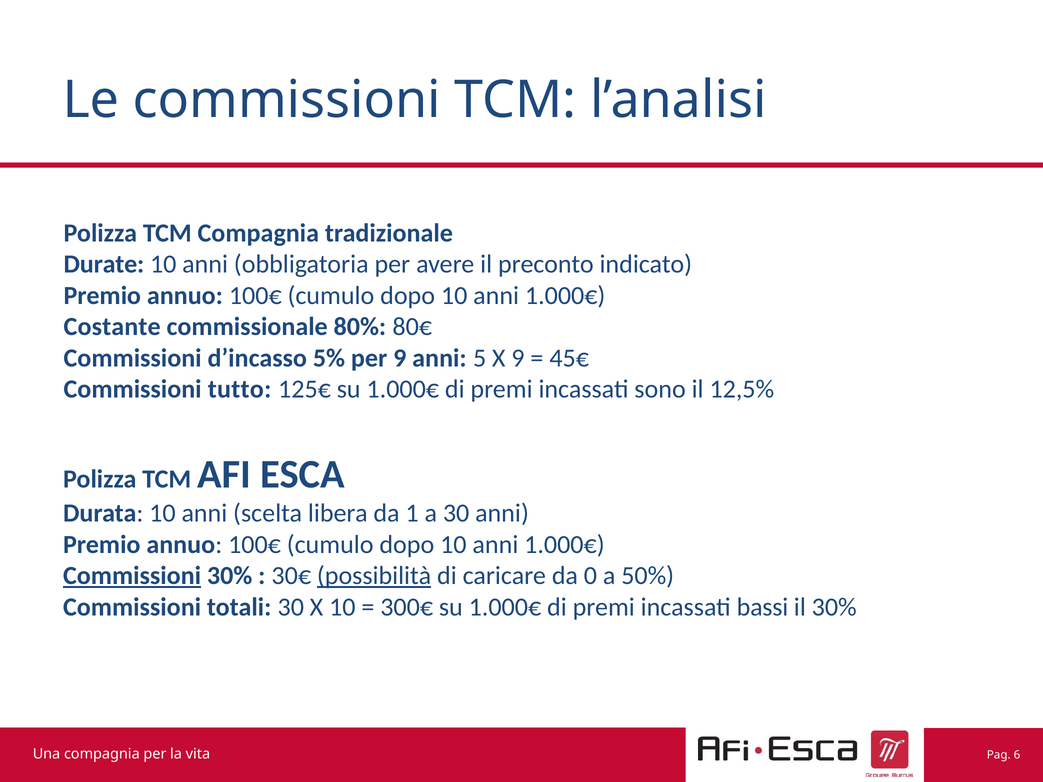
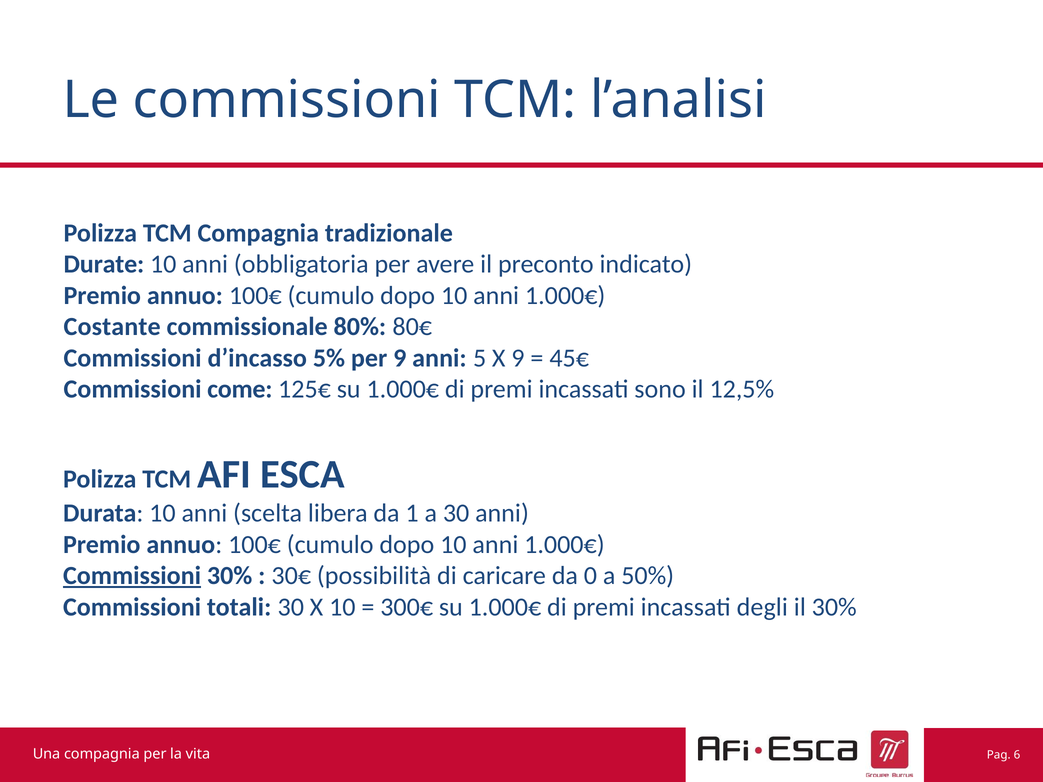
tutto: tutto -> come
possibilità underline: present -> none
bassi: bassi -> degli
